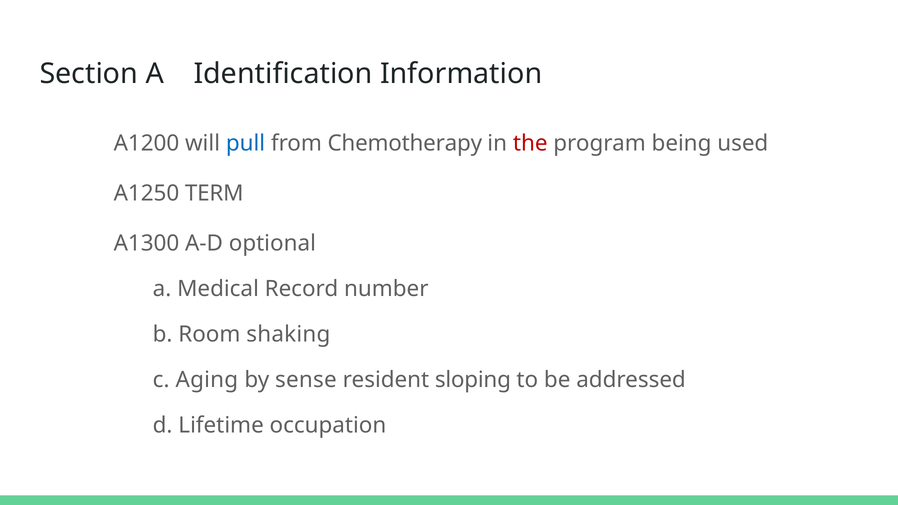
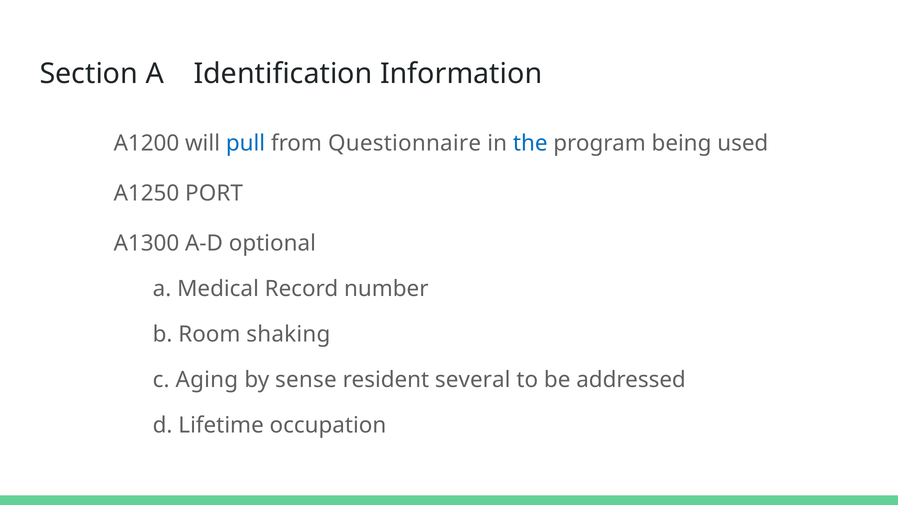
Chemotherapy: Chemotherapy -> Questionnaire
the colour: red -> blue
TERM: TERM -> PORT
sloping: sloping -> several
